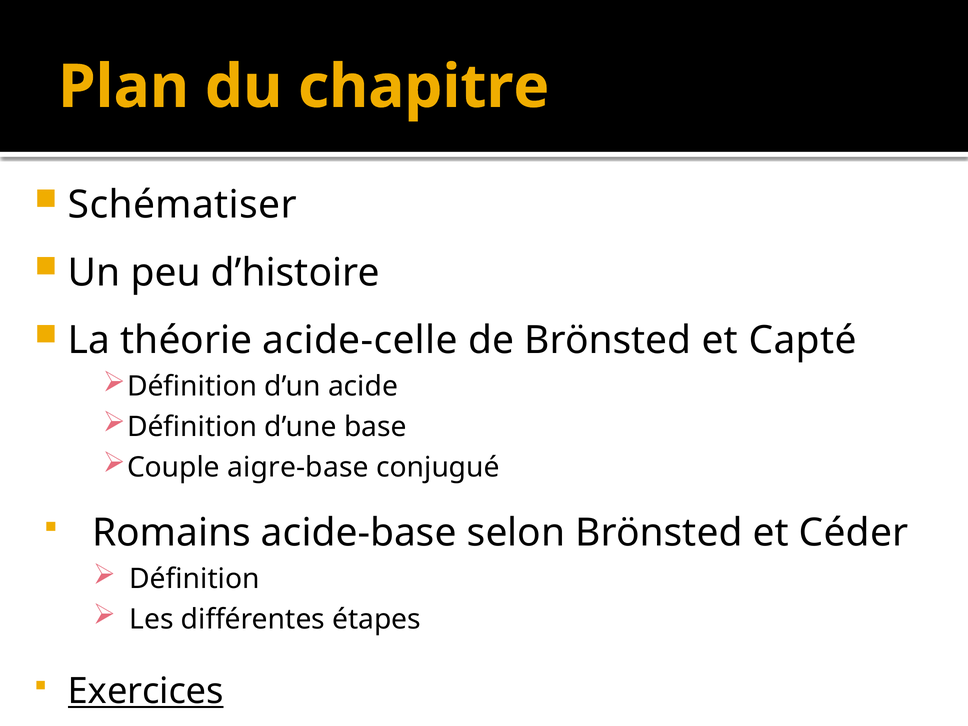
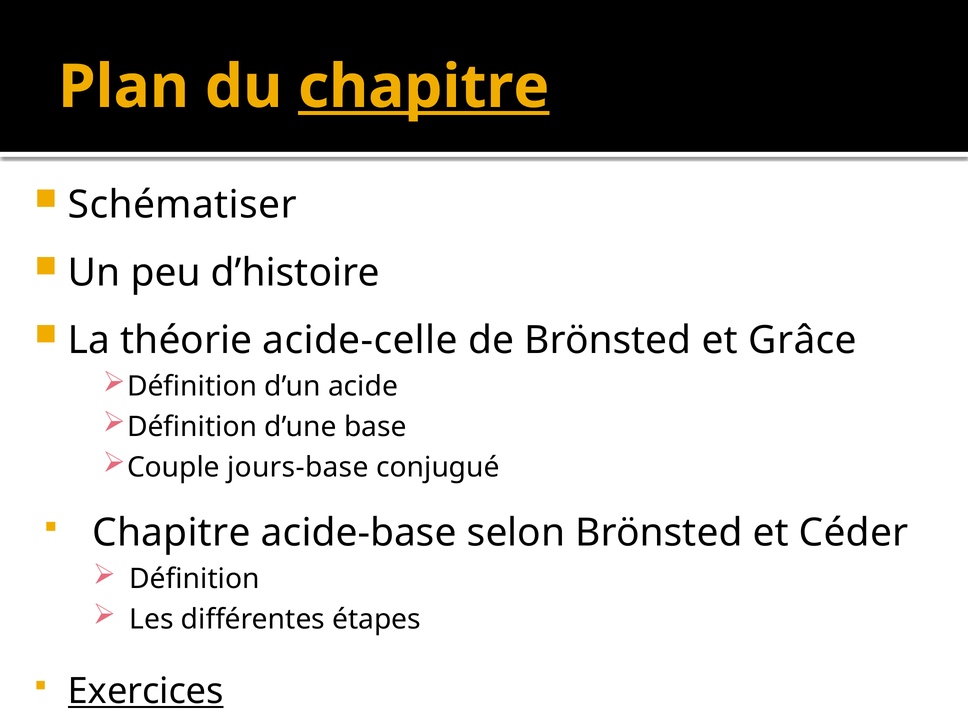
chapitre at (424, 87) underline: none -> present
Capté: Capté -> Grâce
aigre-base: aigre-base -> jours-base
Romains at (172, 533): Romains -> Chapitre
